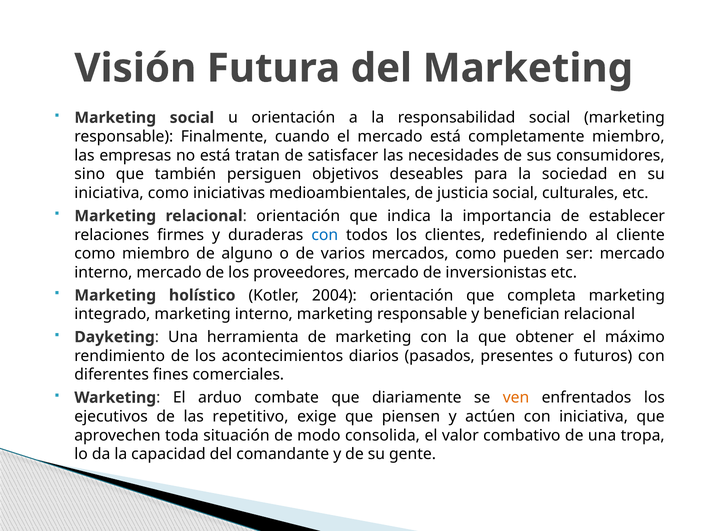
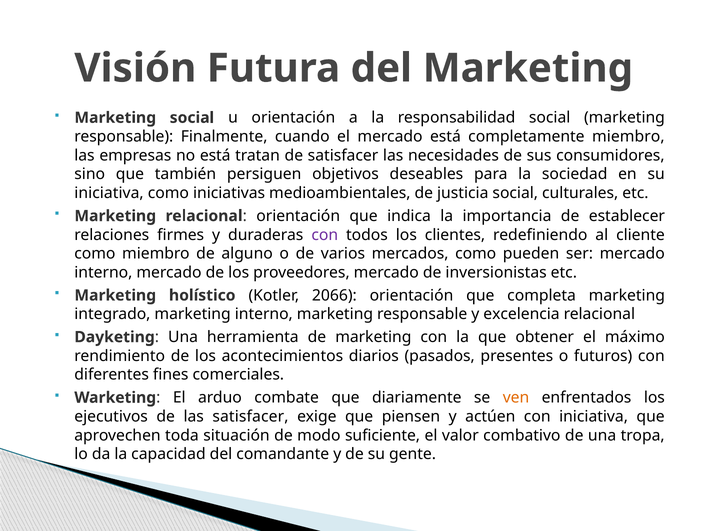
con at (325, 235) colour: blue -> purple
2004: 2004 -> 2066
benefician: benefician -> excelencia
las repetitivo: repetitivo -> satisfacer
consolida: consolida -> suficiente
